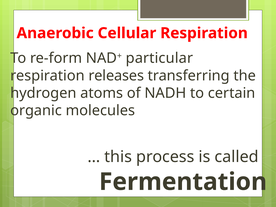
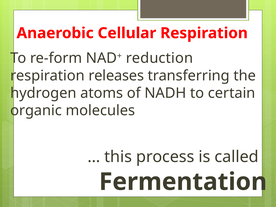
particular: particular -> reduction
